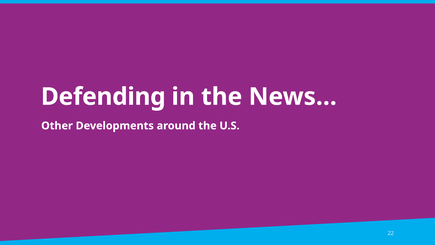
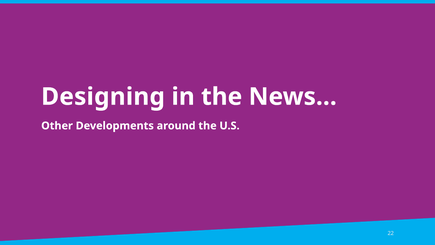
Defending: Defending -> Designing
